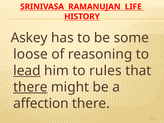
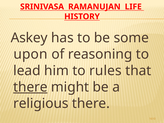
loose: loose -> upon
lead underline: present -> none
affection: affection -> religious
